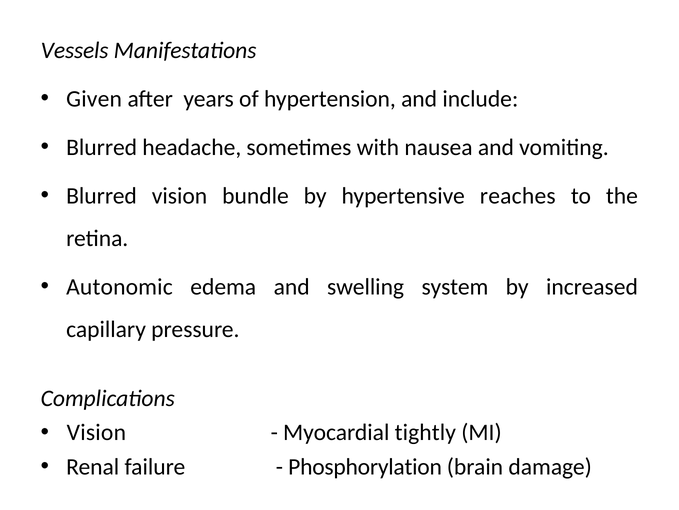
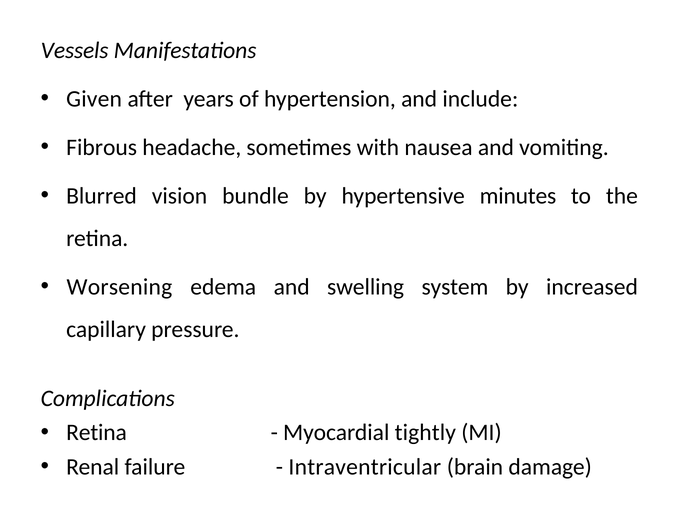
Blurred at (102, 147): Blurred -> Fibrous
reaches: reaches -> minutes
Autonomic: Autonomic -> Worsening
Vision at (96, 432): Vision -> Retina
Phosphorylation: Phosphorylation -> Intraventricular
